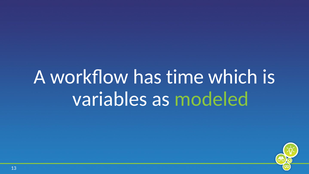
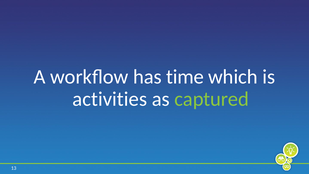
variables: variables -> activities
modeled: modeled -> captured
